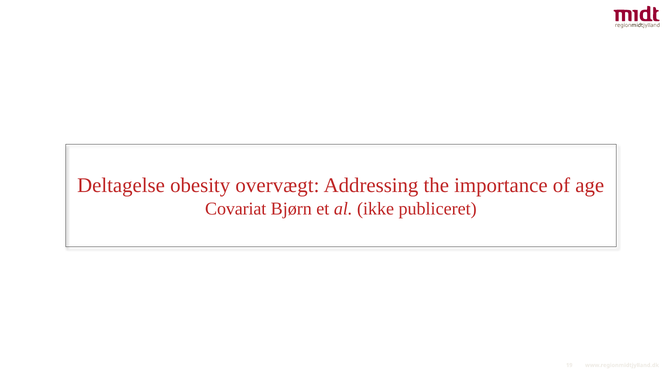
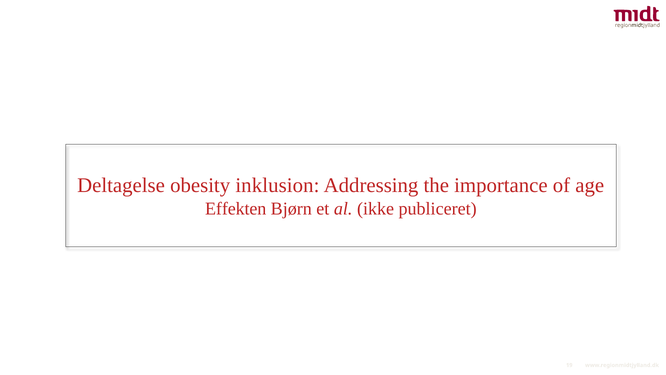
overvægt: overvægt -> inklusion
Covariat: Covariat -> Effekten
